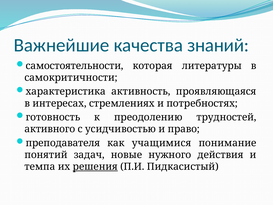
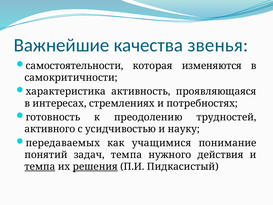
знаний: знаний -> звенья
литературы: литературы -> изменяются
право: право -> науку
преподавателя: преподавателя -> передаваемых
задач новые: новые -> темпа
темпа at (40, 166) underline: none -> present
